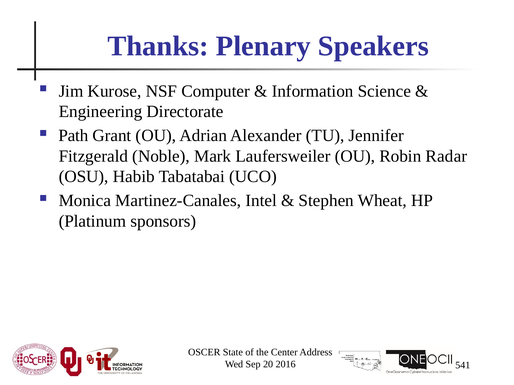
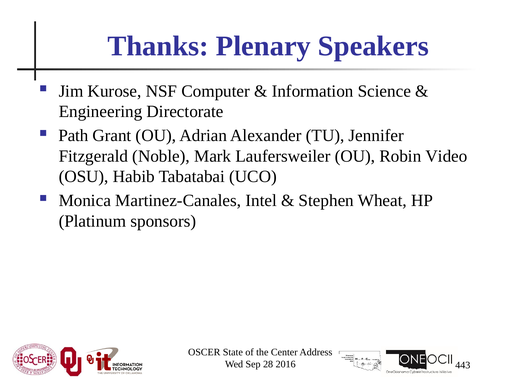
Radar: Radar -> Video
20: 20 -> 28
541: 541 -> 443
